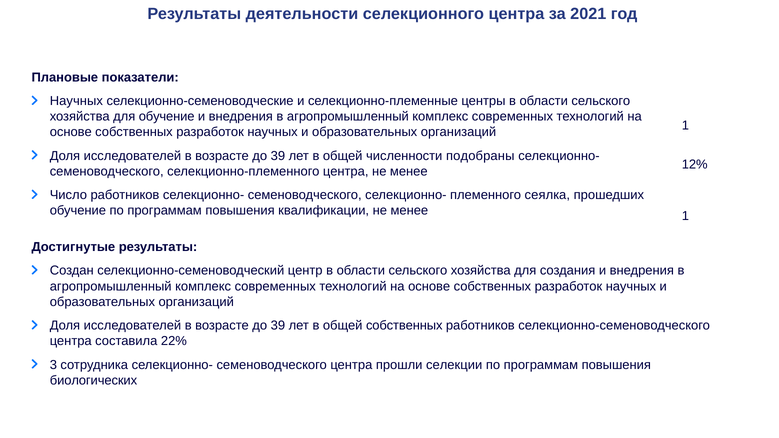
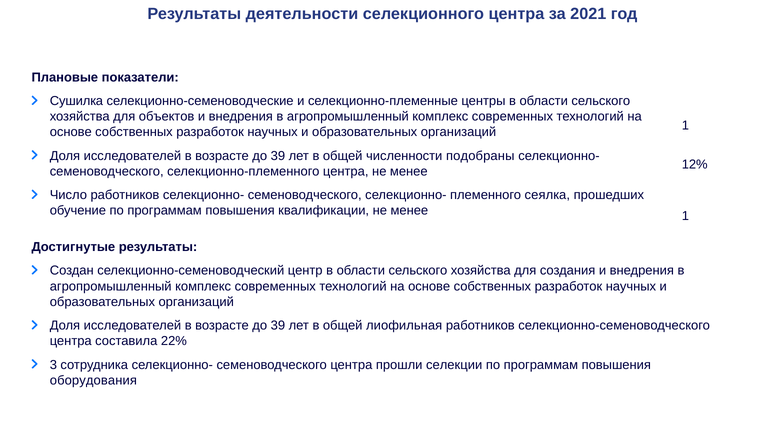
Научных at (76, 101): Научных -> Сушилка
для обучение: обучение -> объектов
общей собственных: собственных -> лиофильная
биологических: биологических -> оборудования
